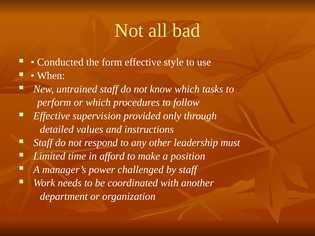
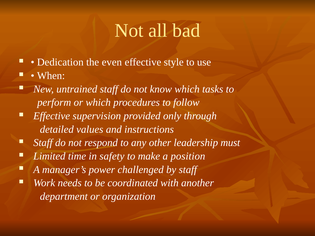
Conducted: Conducted -> Dedication
form: form -> even
afford: afford -> safety
